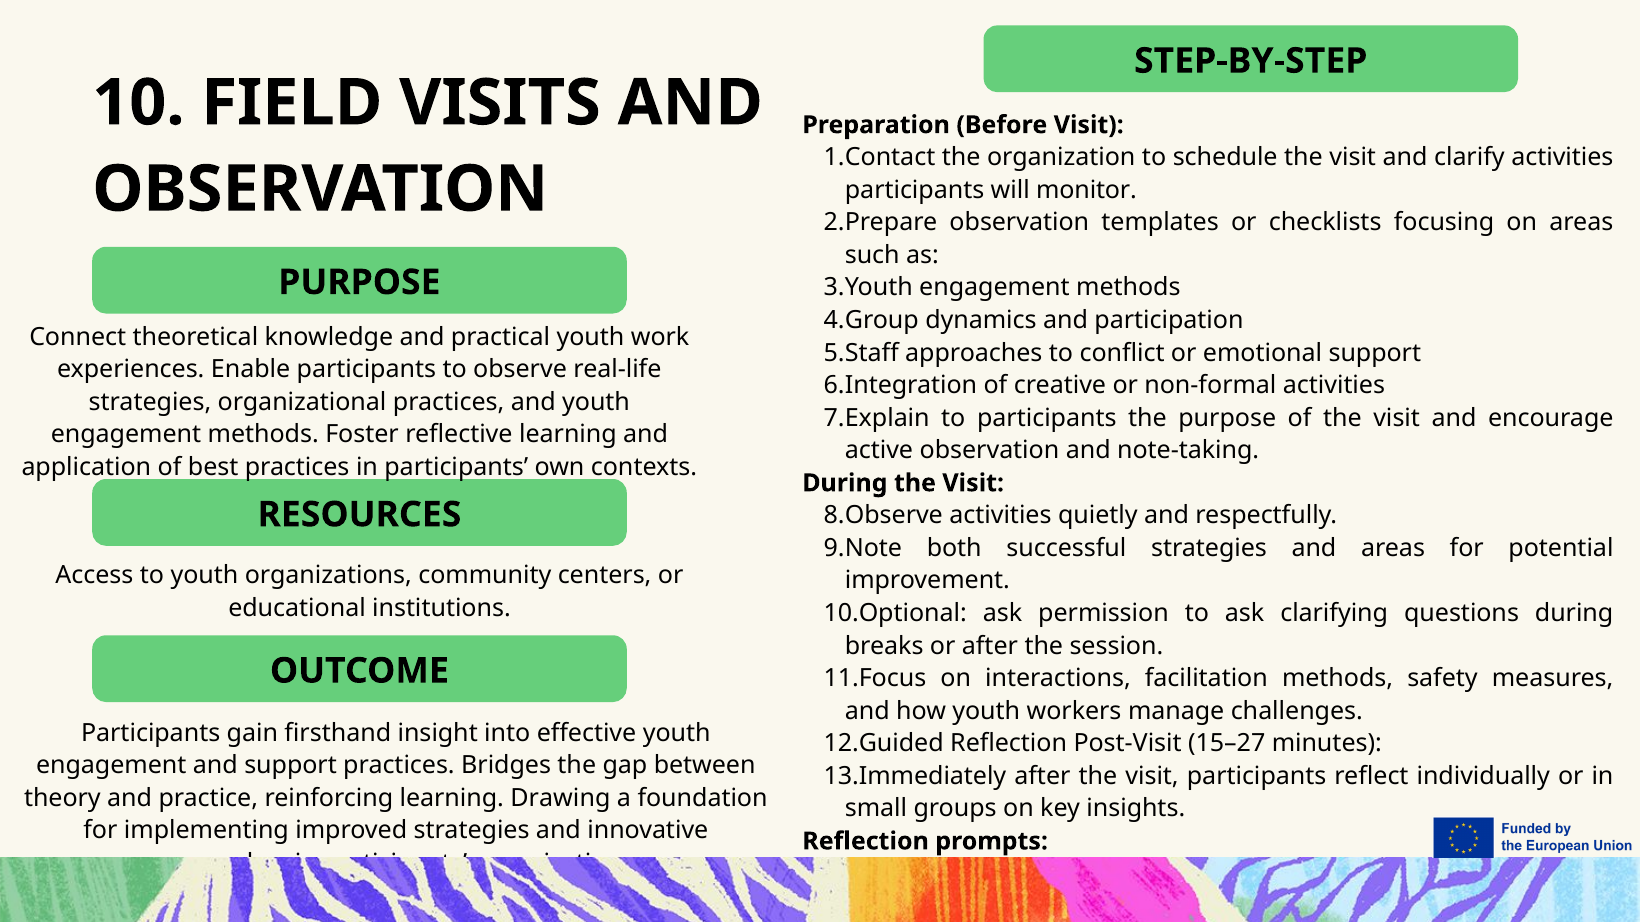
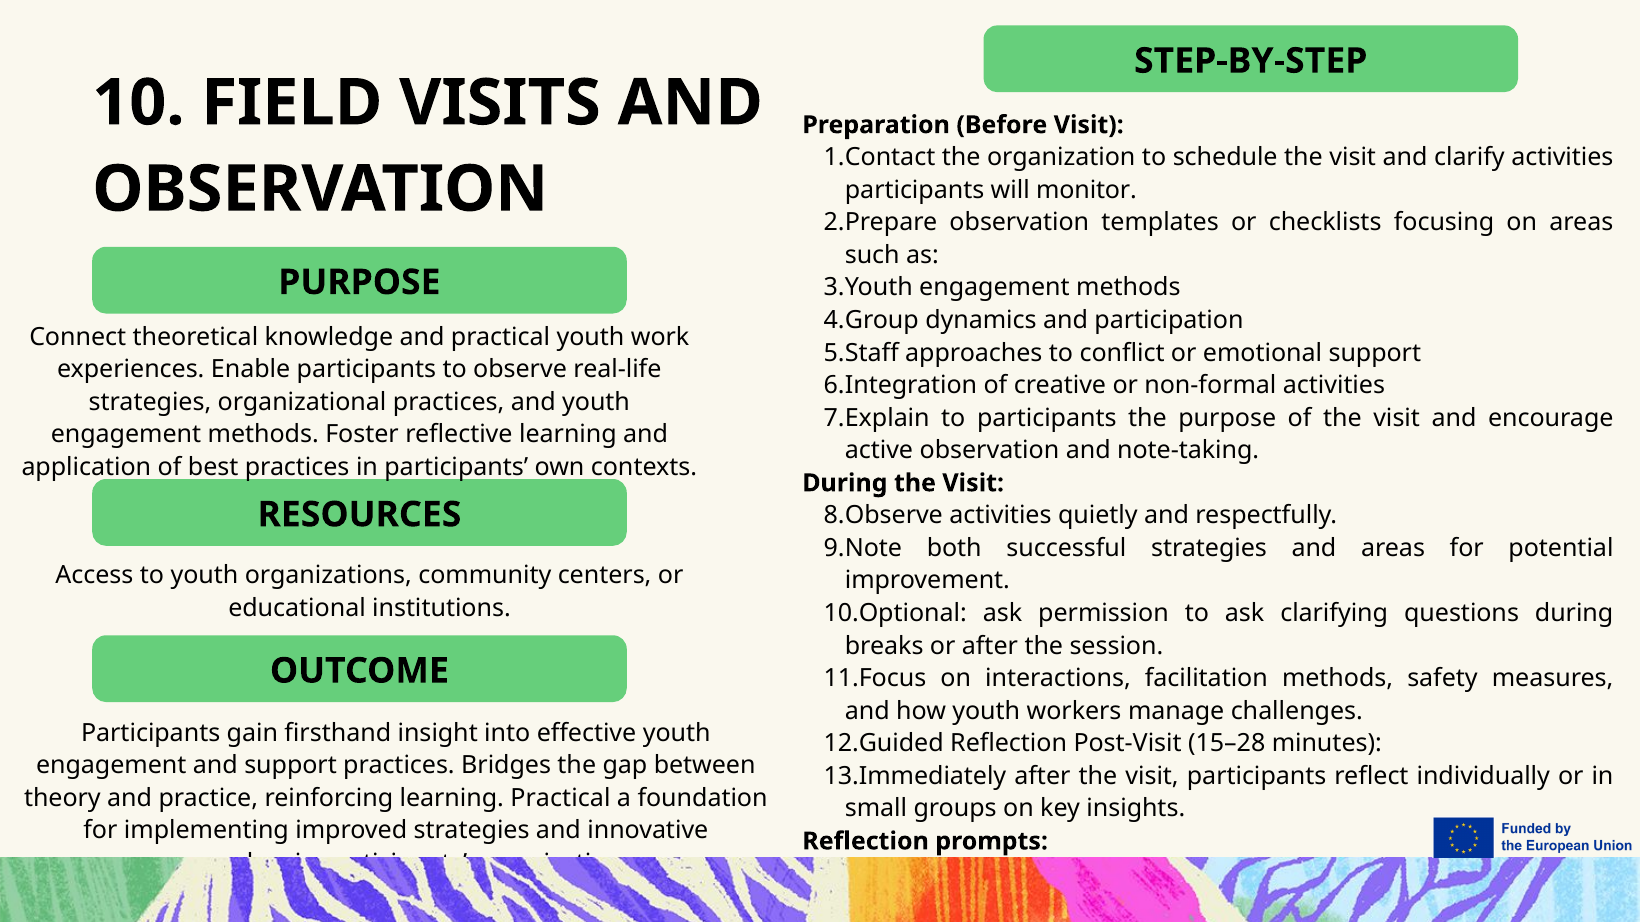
15–27: 15–27 -> 15–28
learning Drawing: Drawing -> Practical
